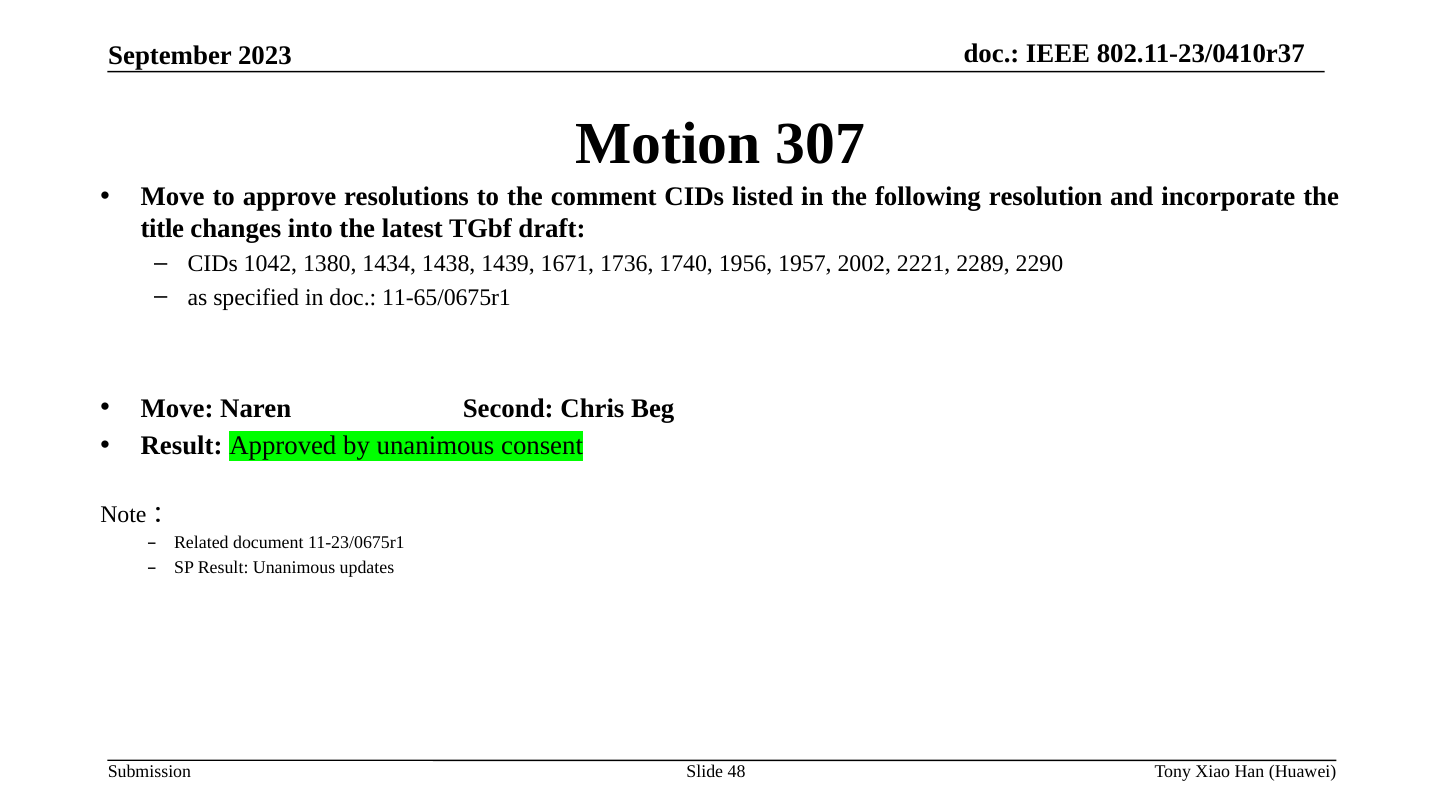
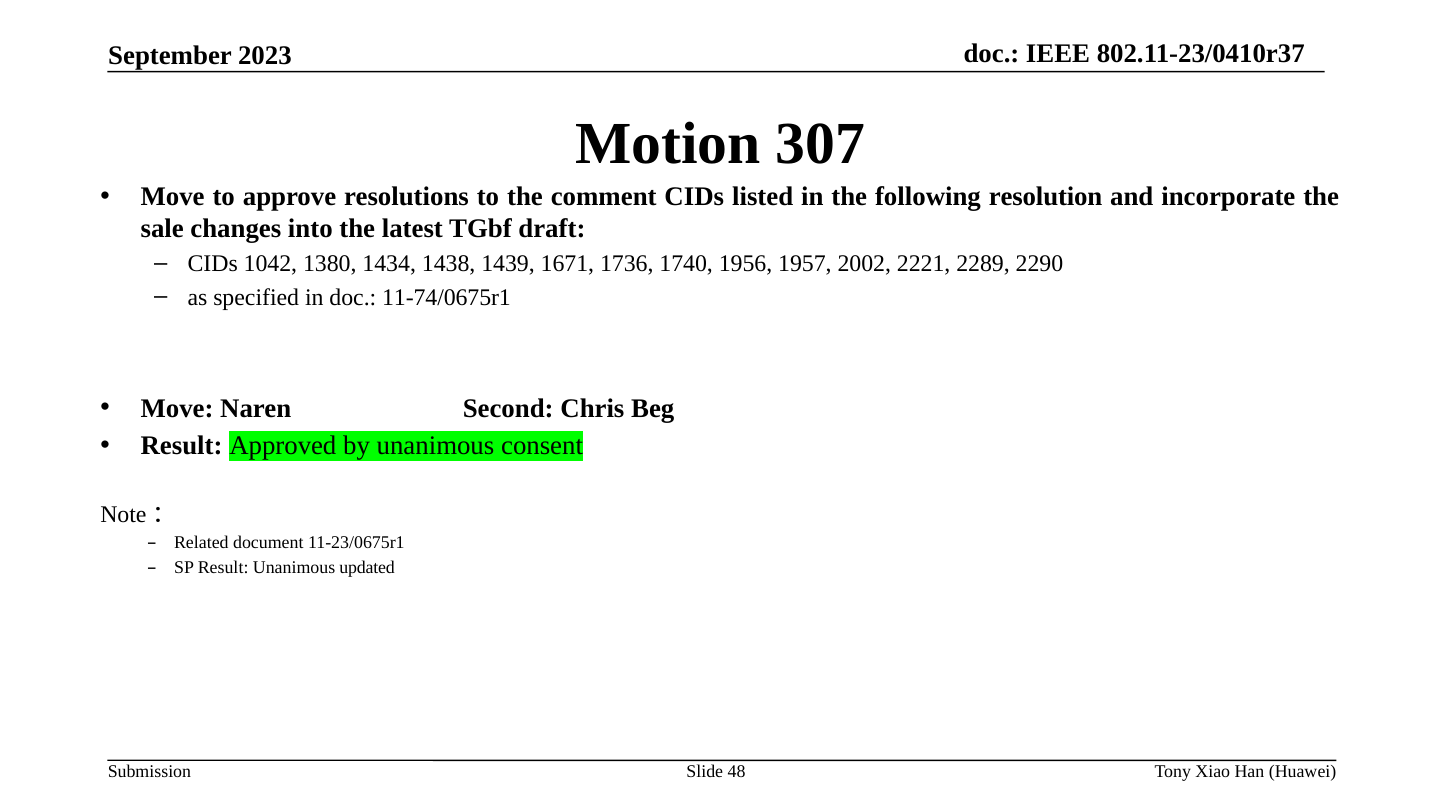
title: title -> sale
11-65/0675r1: 11-65/0675r1 -> 11-74/0675r1
updates: updates -> updated
